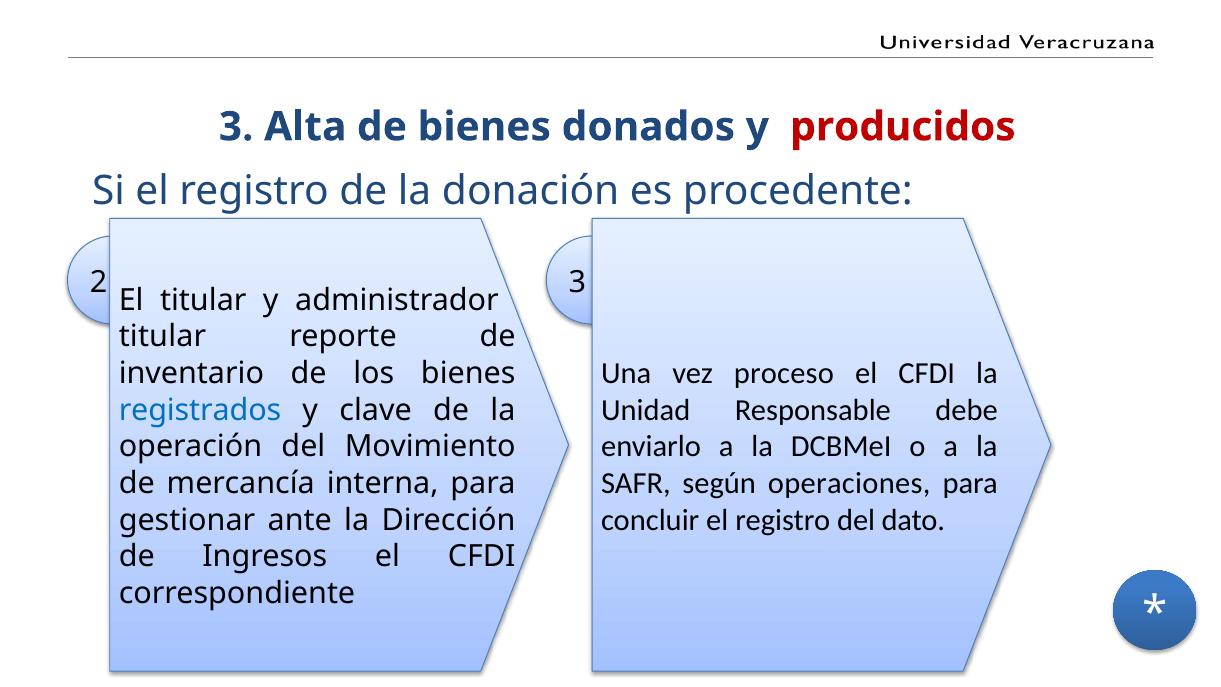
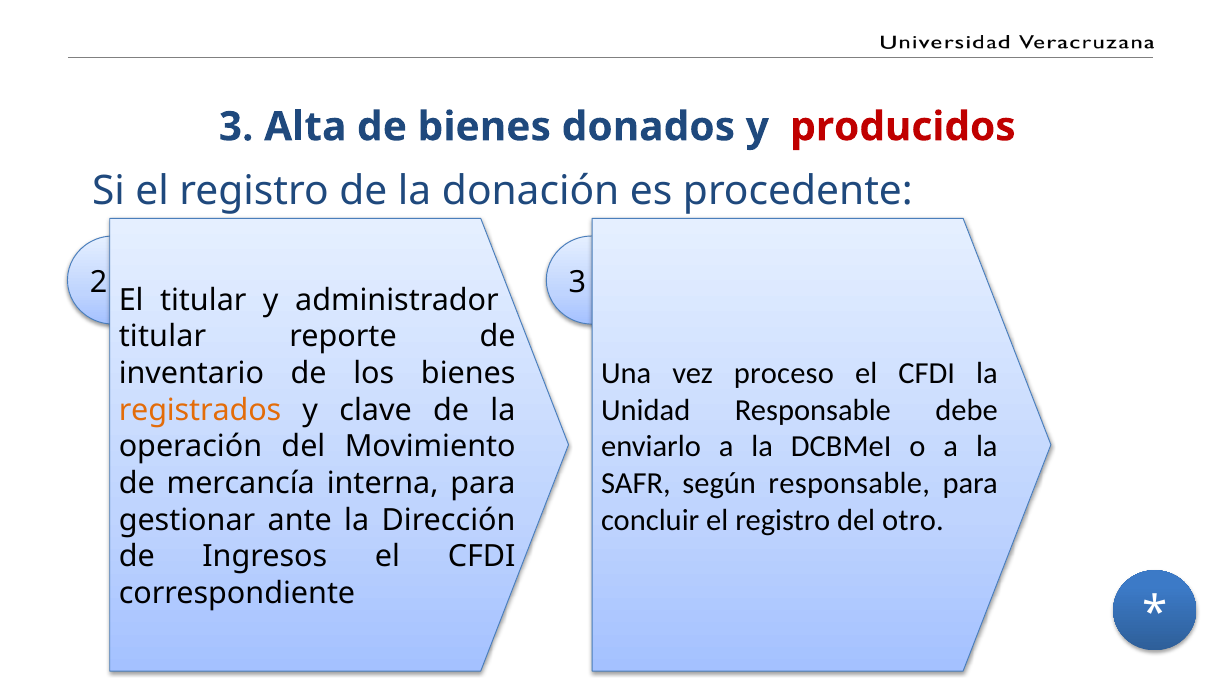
registrados colour: blue -> orange
según operaciones: operaciones -> responsable
dato: dato -> otro
